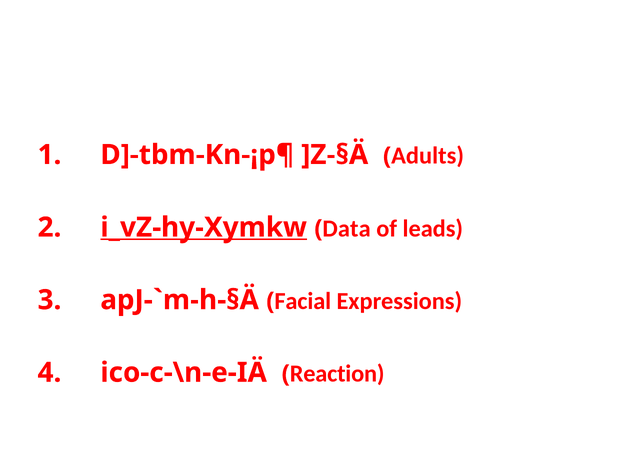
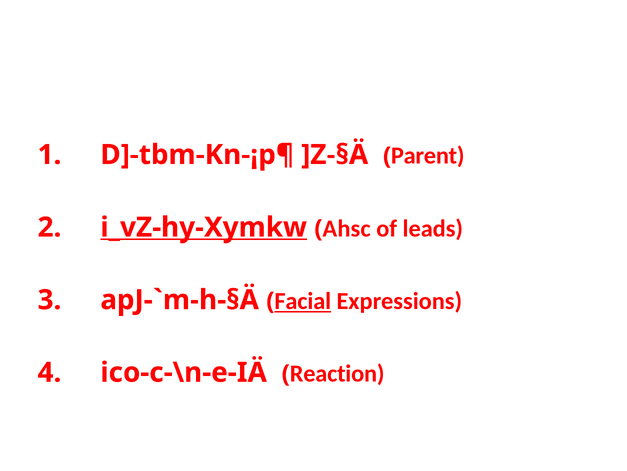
Adults: Adults -> Parent
Data: Data -> Ahsc
Facial underline: none -> present
